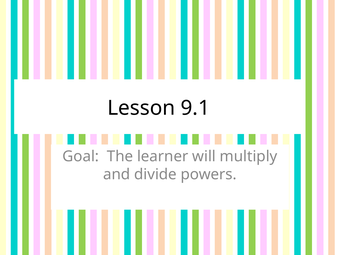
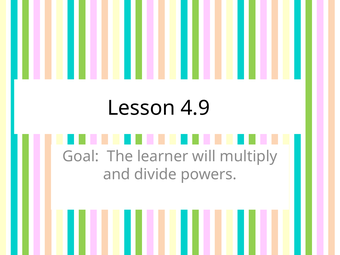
9.1: 9.1 -> 4.9
